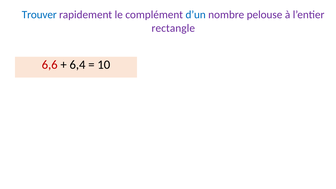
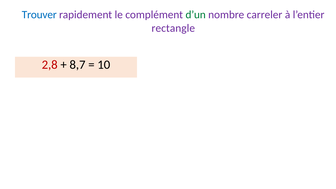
d’un colour: blue -> green
pelouse: pelouse -> carreler
6,6: 6,6 -> 2,8
6,4: 6,4 -> 8,7
